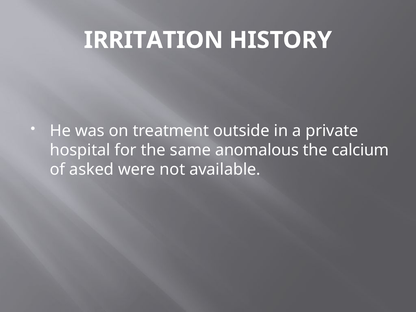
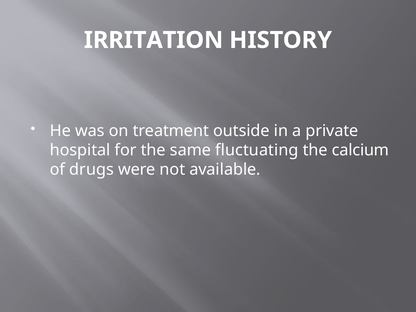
anomalous: anomalous -> fluctuating
asked: asked -> drugs
